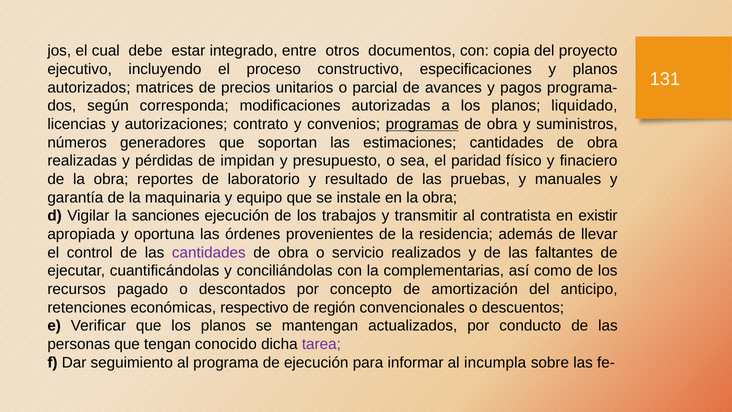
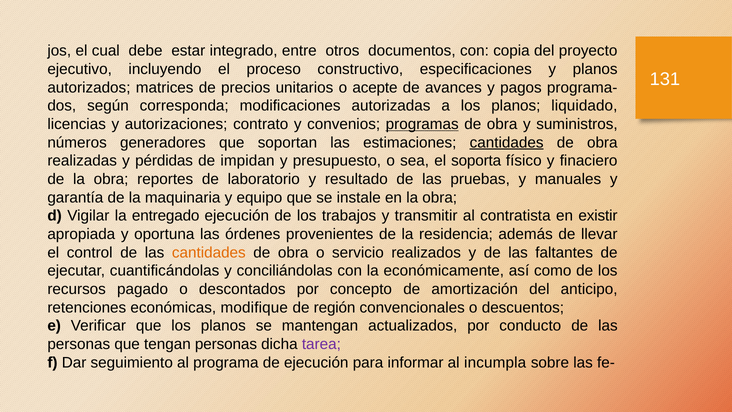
parcial: parcial -> acepte
cantidades at (507, 142) underline: none -> present
paridad: paridad -> soporta
sanciones: sanciones -> entregado
cantidades at (209, 252) colour: purple -> orange
complementarias: complementarias -> económicamente
respectivo: respectivo -> modifique
tengan conocido: conocido -> personas
